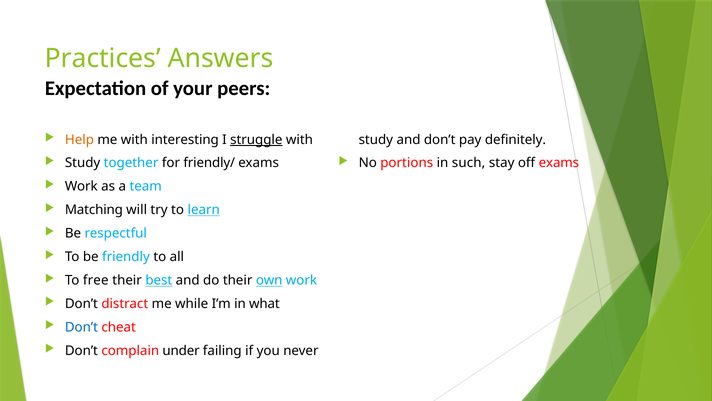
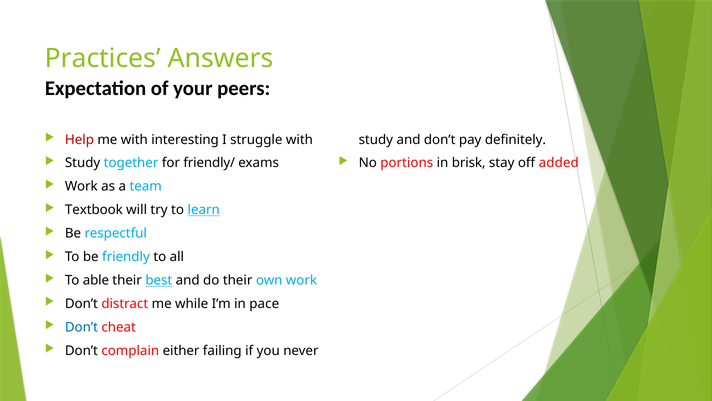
Help colour: orange -> red
struggle underline: present -> none
such: such -> brisk
off exams: exams -> added
Matching: Matching -> Textbook
free: free -> able
own underline: present -> none
what: what -> pace
under: under -> either
